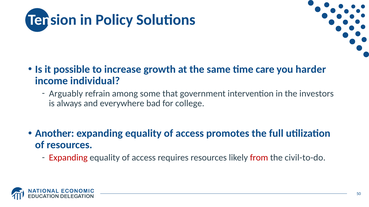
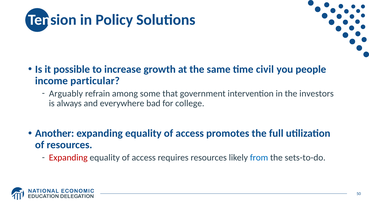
care: care -> civil
harder: harder -> people
individual: individual -> particular
from colour: red -> blue
civil-to-do: civil-to-do -> sets-to-do
